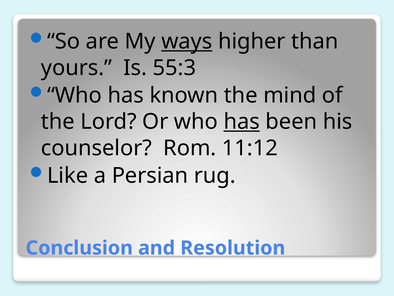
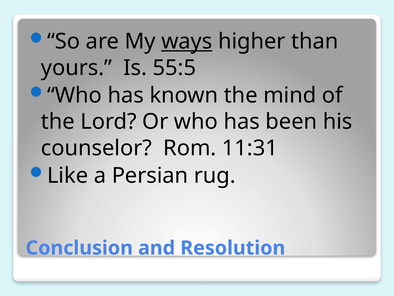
55:3: 55:3 -> 55:5
has at (242, 122) underline: present -> none
11:12: 11:12 -> 11:31
